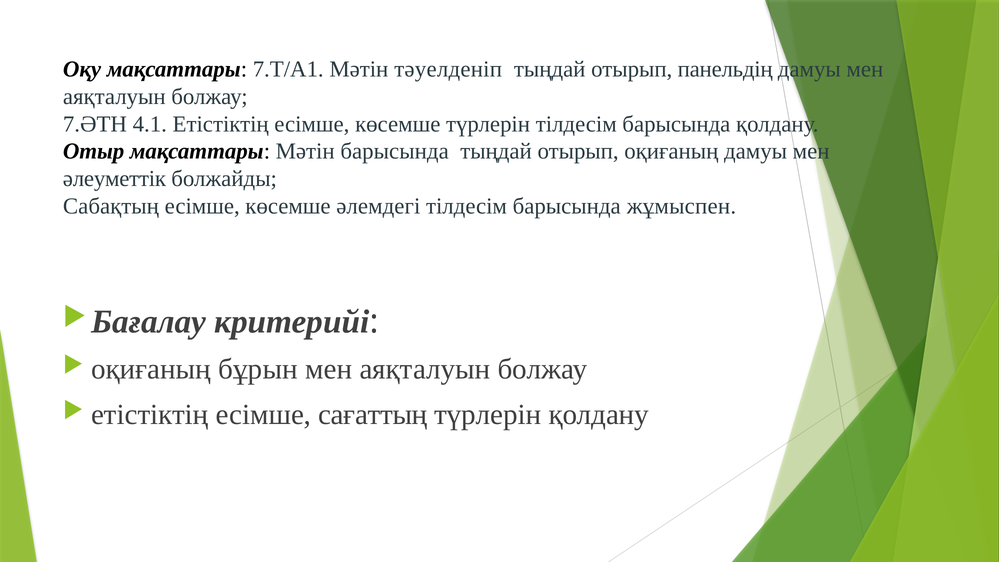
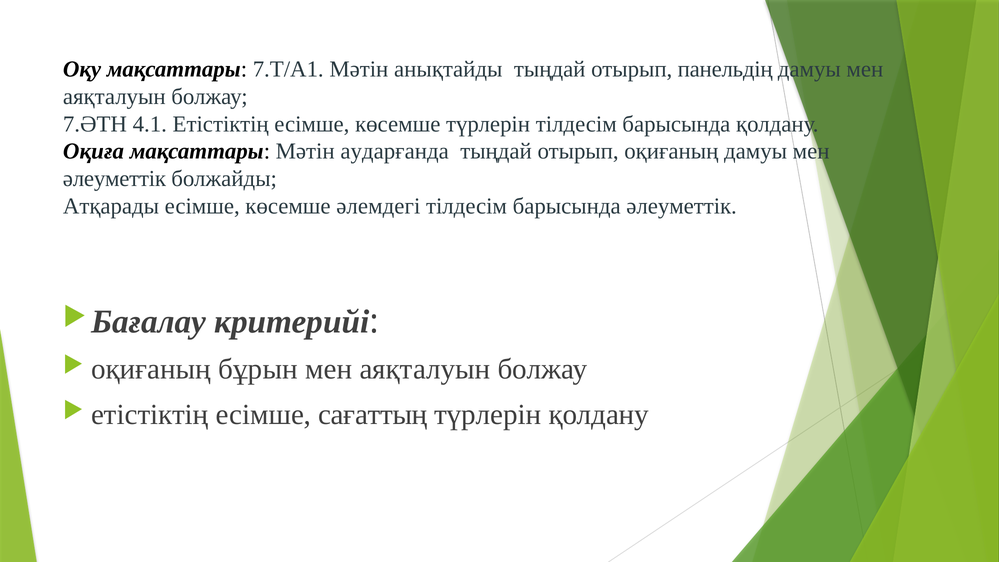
тәуелденіп: тәуелденіп -> анықтайды
Отыр: Отыр -> Оқиға
Мәтін барысында: барысында -> аударғанда
Сабақтың: Сабақтың -> Атқарады
барысында жұмыспен: жұмыспен -> әлеуметтік
